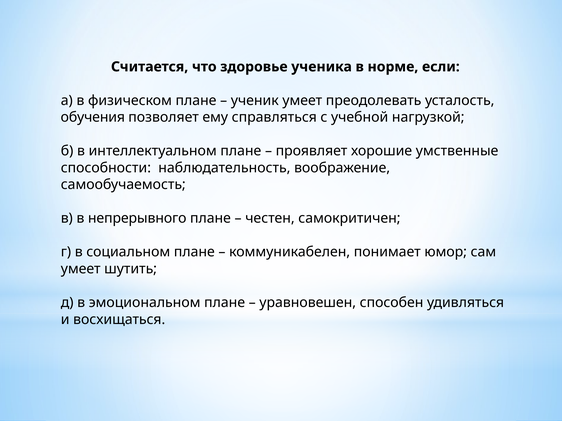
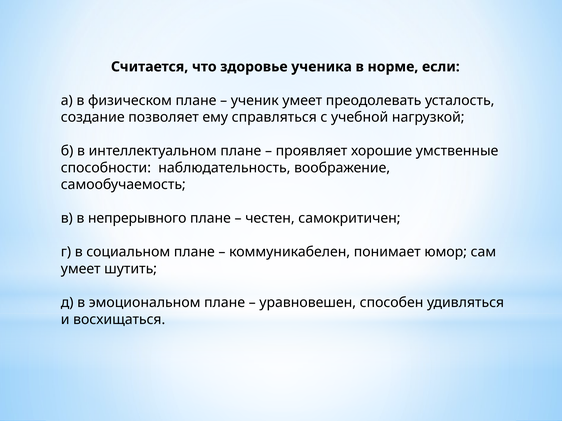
обучения: обучения -> создание
